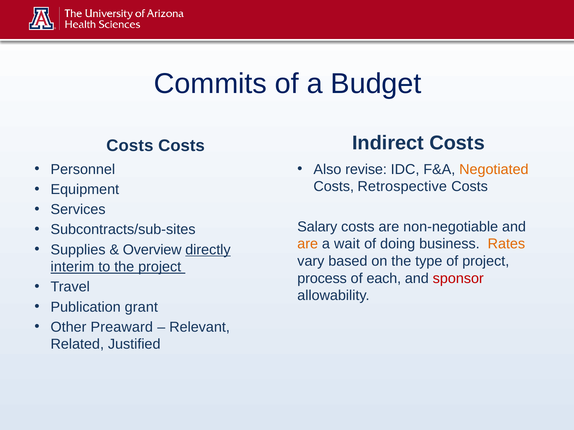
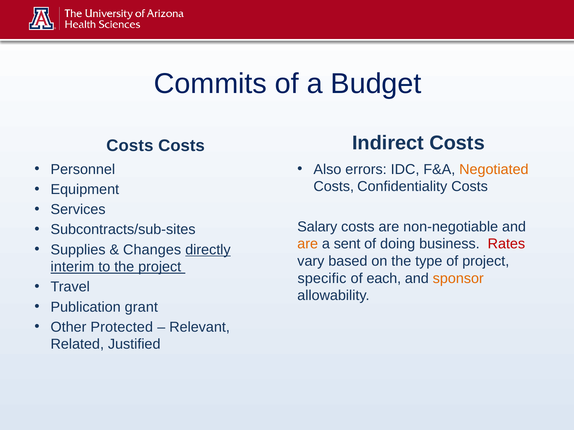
revise: revise -> errors
Retrospective: Retrospective -> Confidentiality
wait: wait -> sent
Rates colour: orange -> red
Overview: Overview -> Changes
process: process -> specific
sponsor colour: red -> orange
Preaward: Preaward -> Protected
